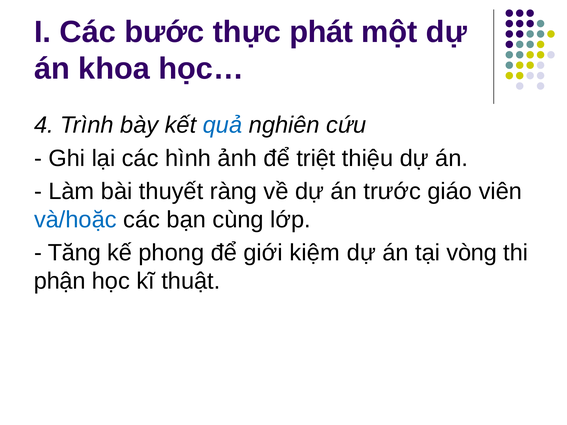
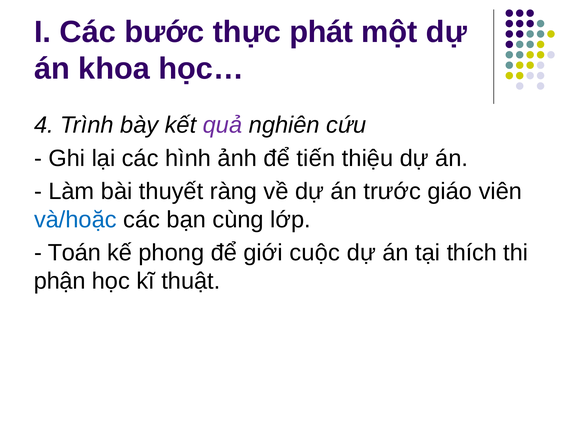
quả colour: blue -> purple
triệt: triệt -> tiến
Tăng: Tăng -> Toán
kiệm: kiệm -> cuộc
vòng: vòng -> thích
